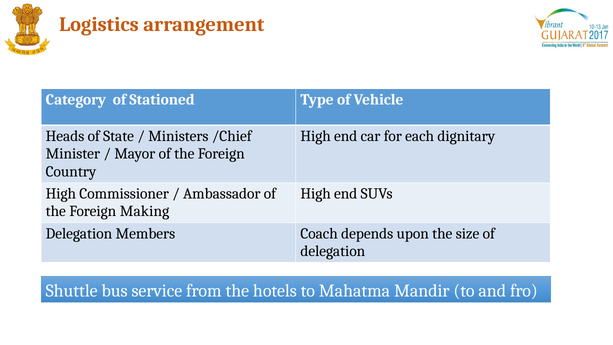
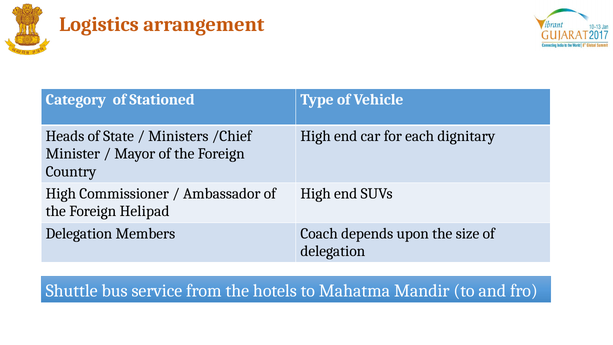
Making: Making -> Helipad
